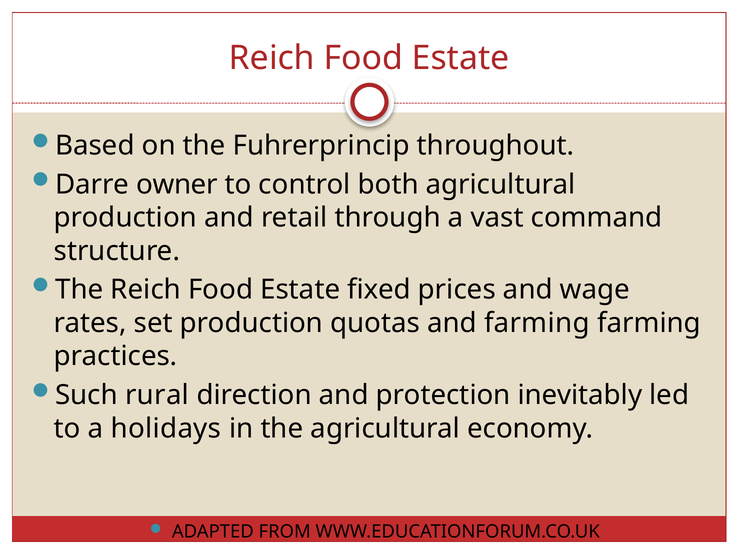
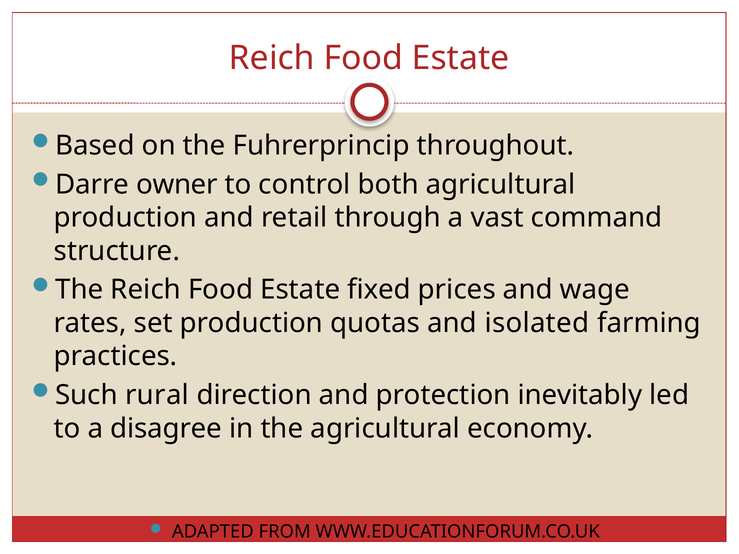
and farming: farming -> isolated
holidays: holidays -> disagree
